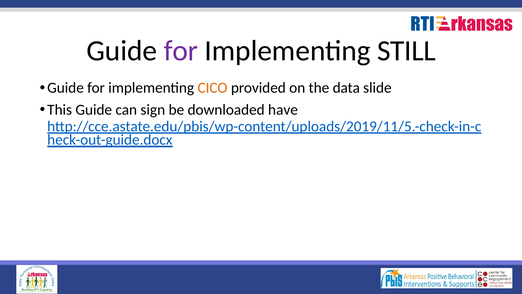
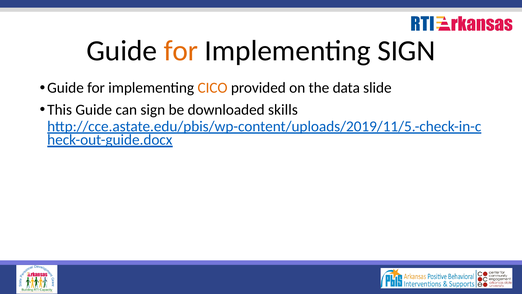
for at (181, 51) colour: purple -> orange
Implementing STILL: STILL -> SIGN
have: have -> skills
